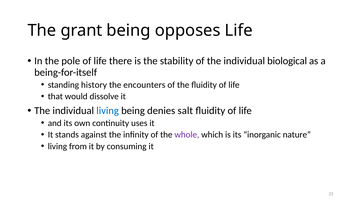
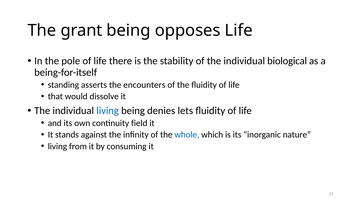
history: history -> asserts
salt: salt -> lets
uses: uses -> field
whole colour: purple -> blue
